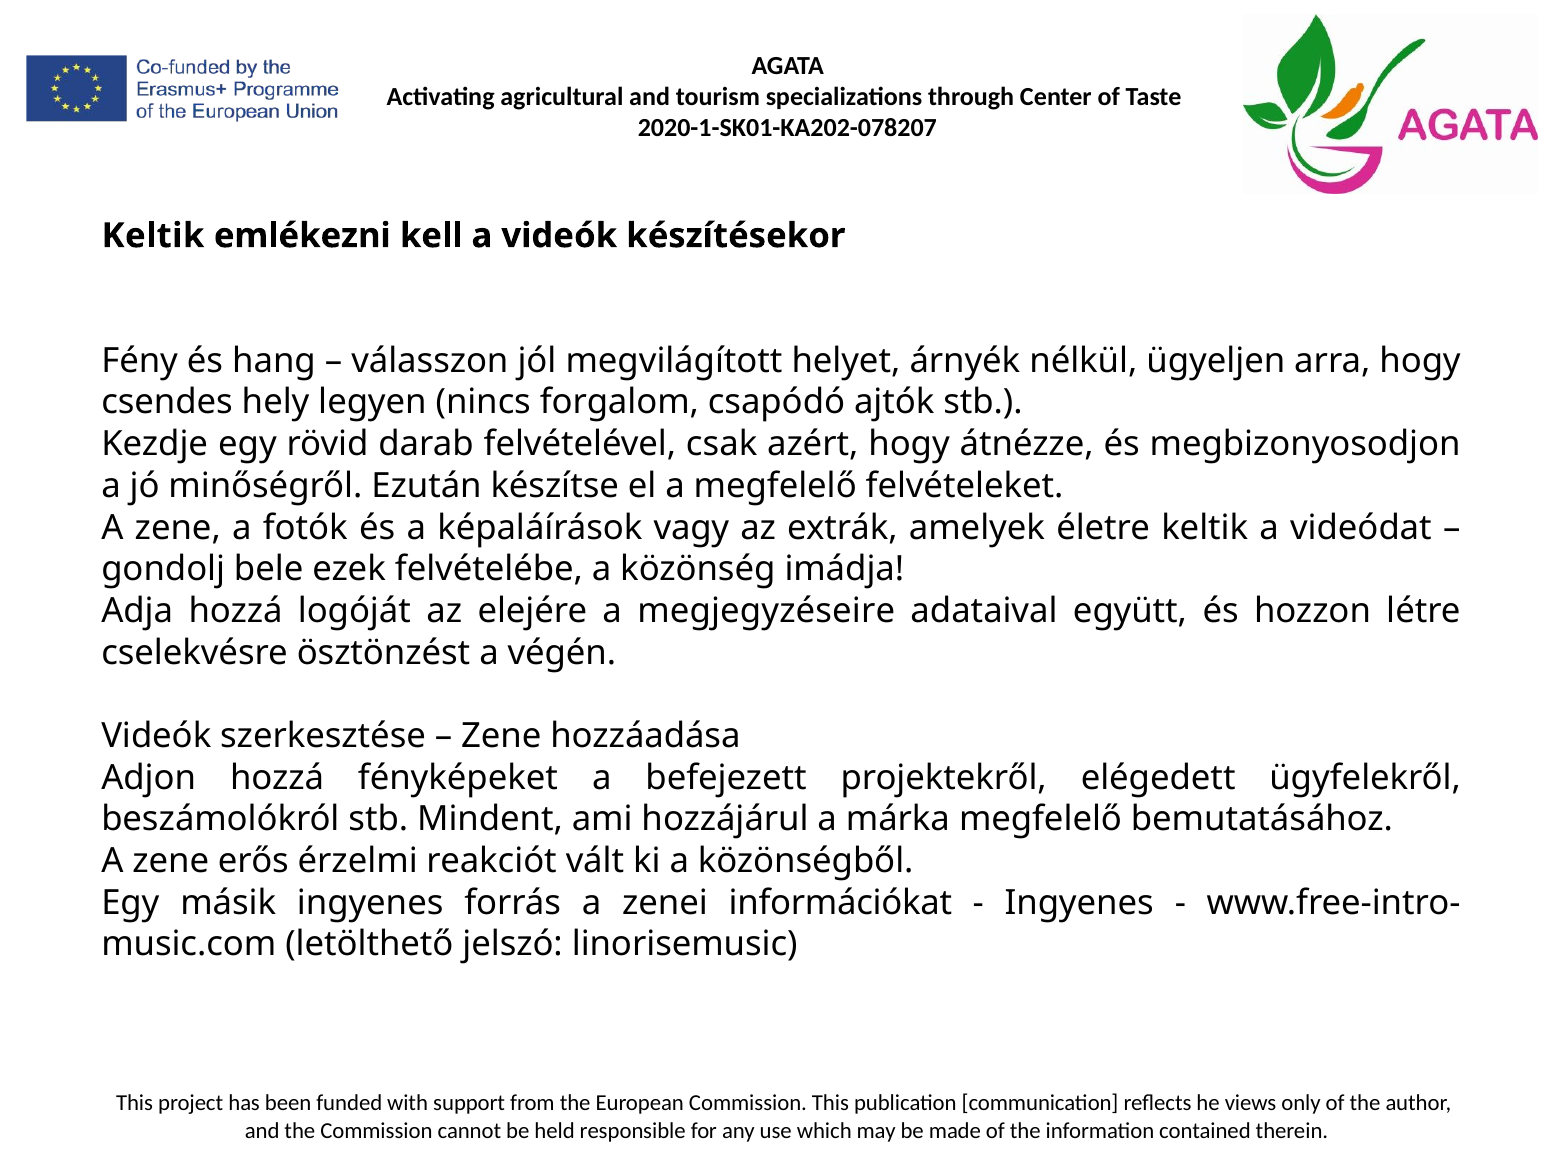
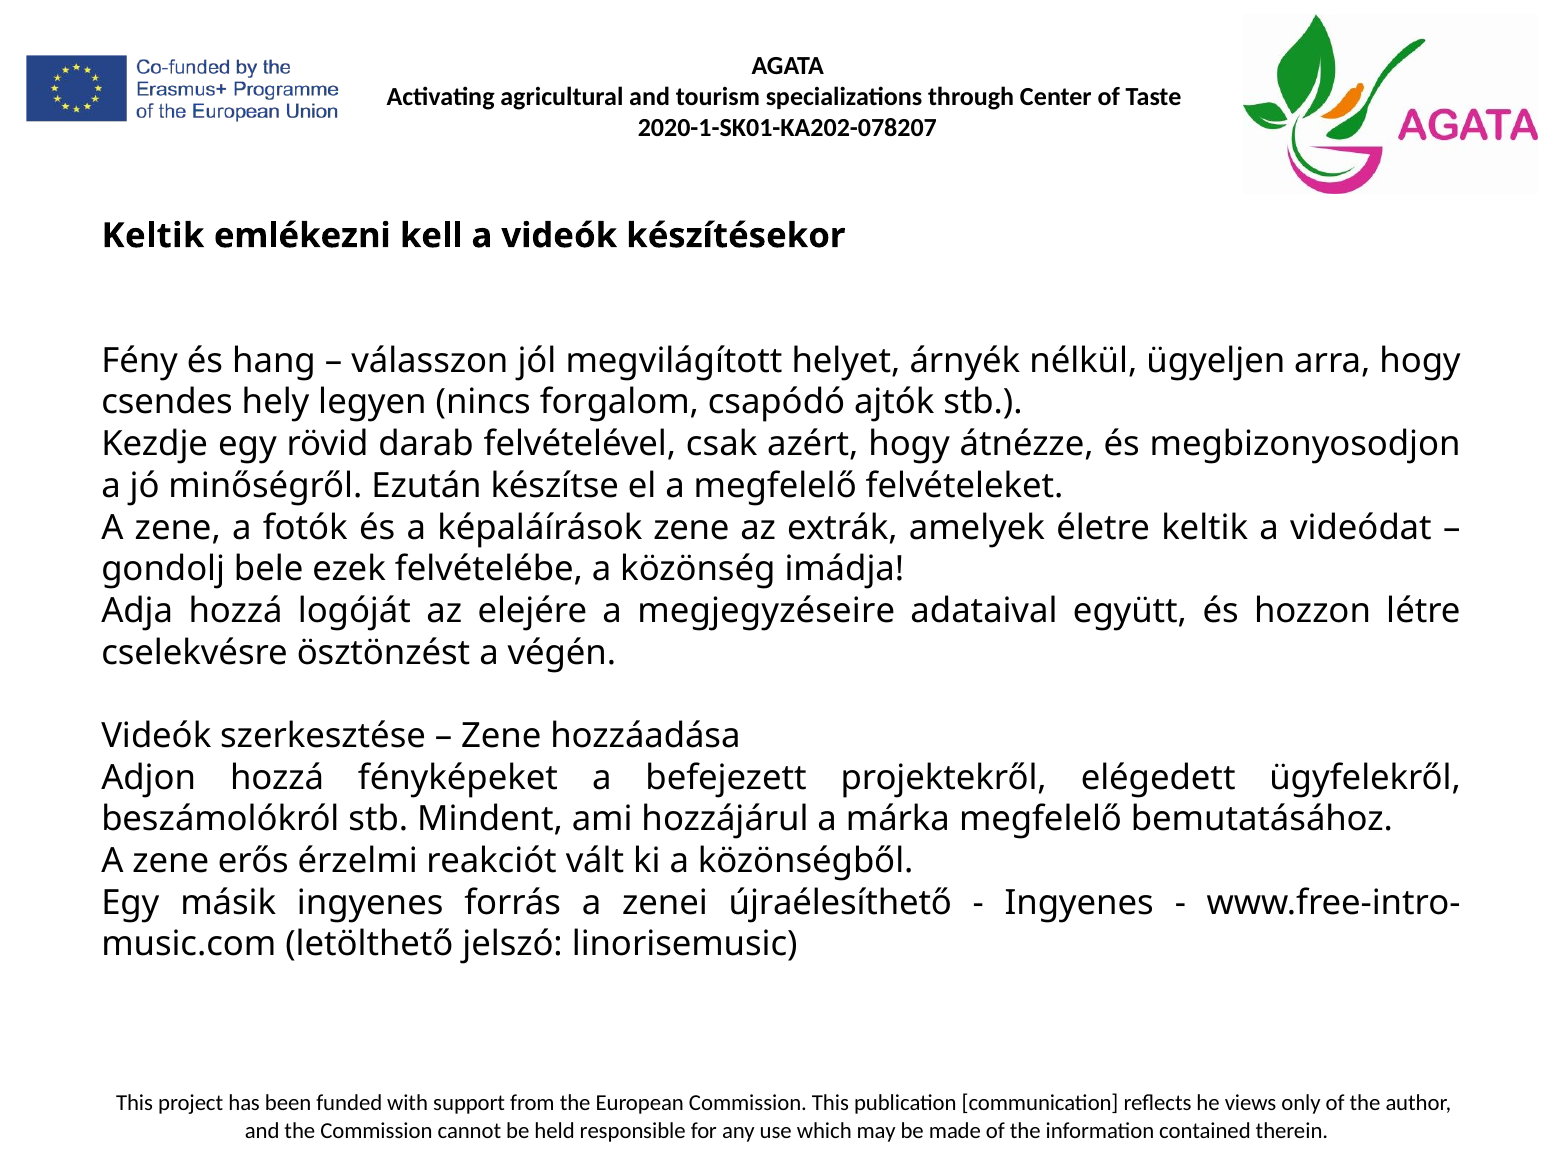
képaláírások vagy: vagy -> zene
információkat: információkat -> újraélesíthető
